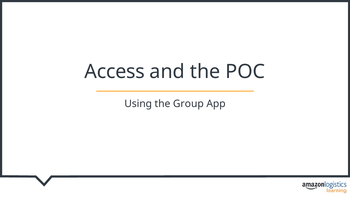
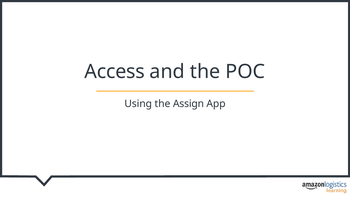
Group: Group -> Assign
